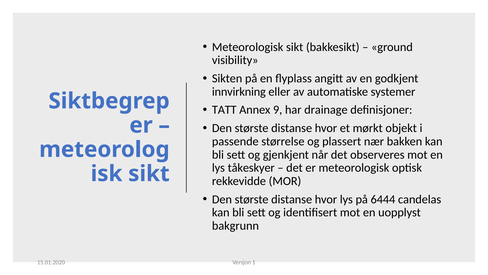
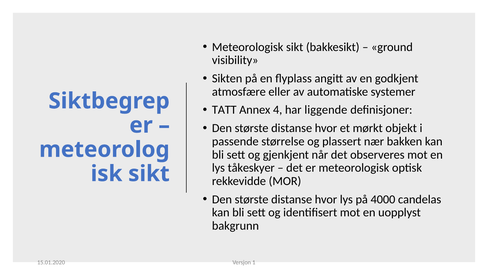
innvirkning: innvirkning -> atmosfære
9: 9 -> 4
drainage: drainage -> liggende
6444: 6444 -> 4000
